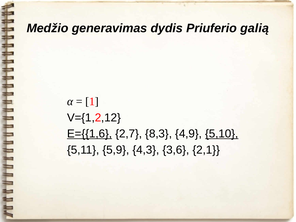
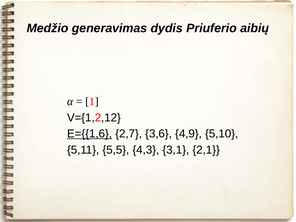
galią: galią -> aibių
8,3: 8,3 -> 3,6
5,10 underline: present -> none
5,9: 5,9 -> 5,5
3,6: 3,6 -> 3,1
